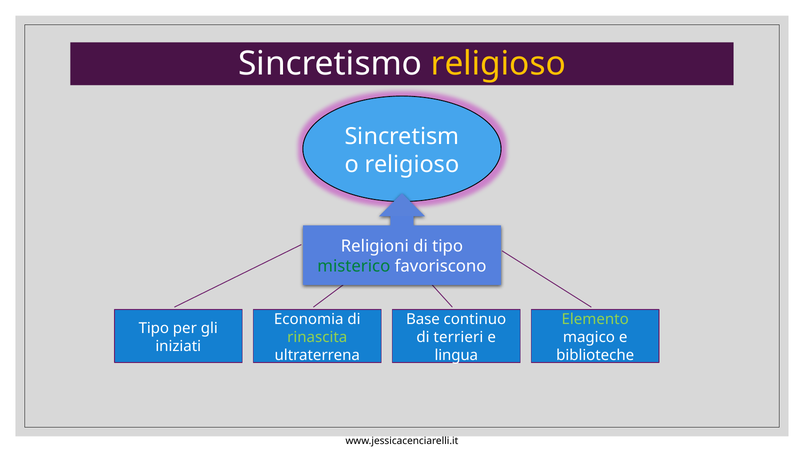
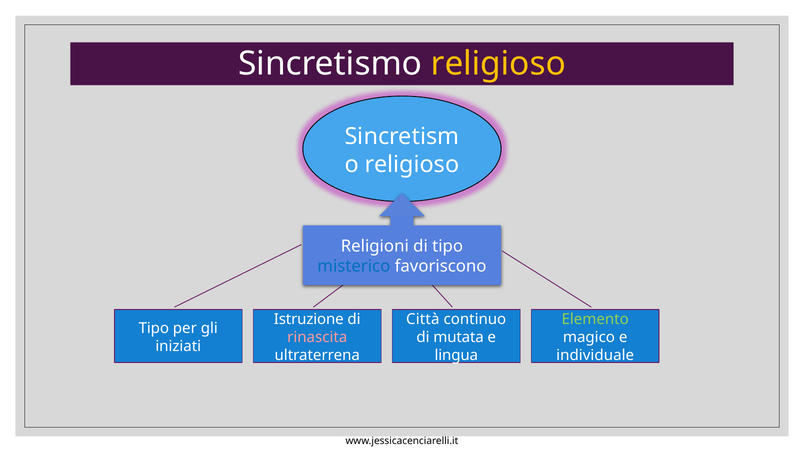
misterico colour: green -> blue
Economia: Economia -> Istruzione
Base: Base -> Città
rinascita colour: light green -> pink
terrieri: terrieri -> mutata
biblioteche: biblioteche -> individuale
